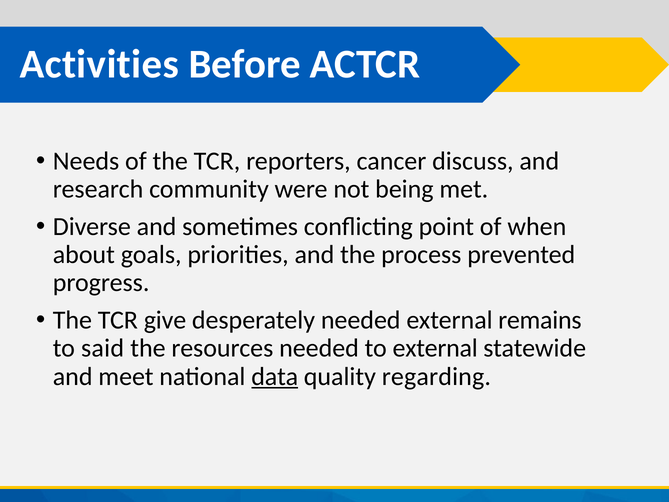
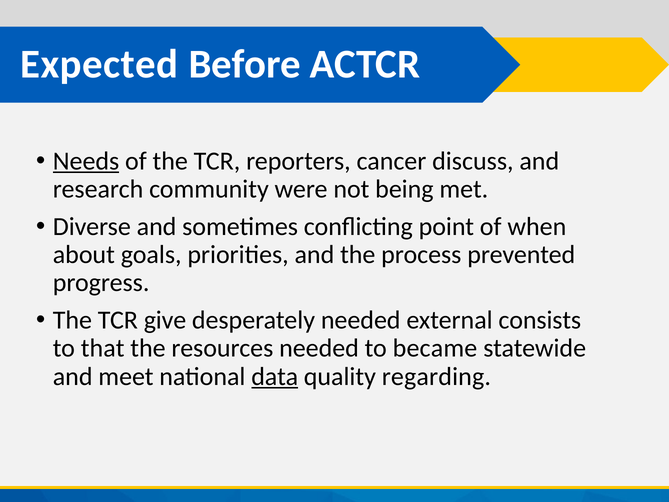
Activities: Activities -> Expected
Needs underline: none -> present
remains: remains -> consists
said: said -> that
to external: external -> became
